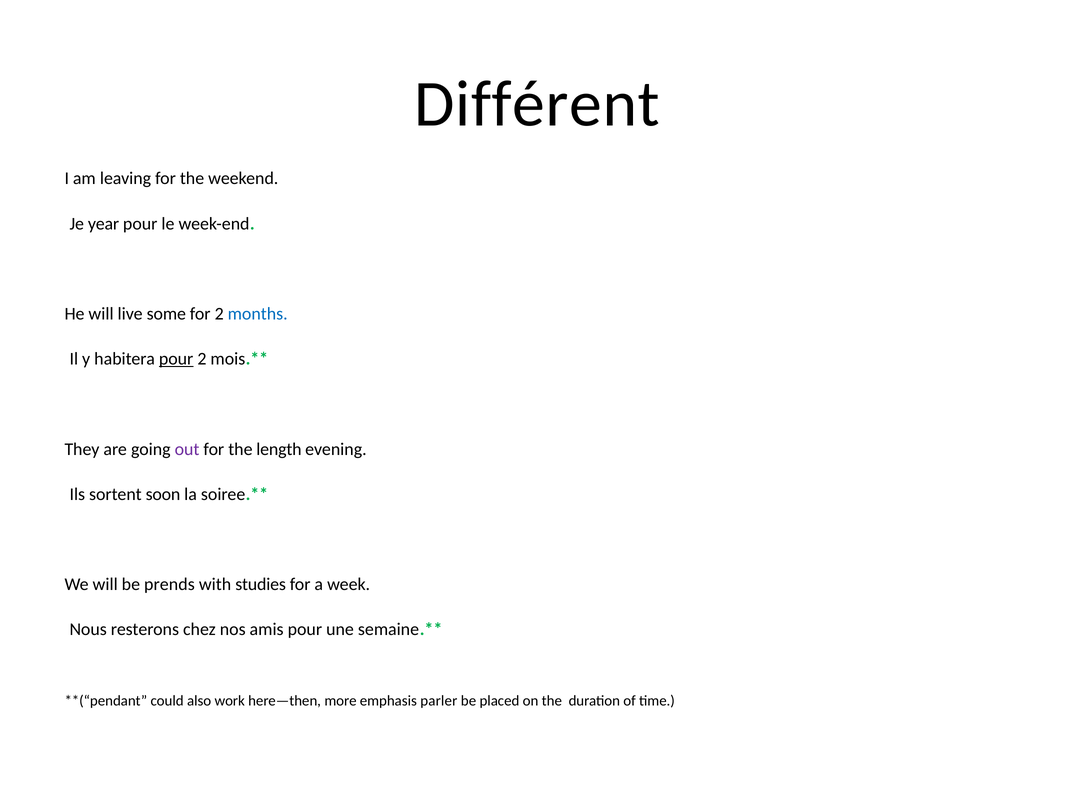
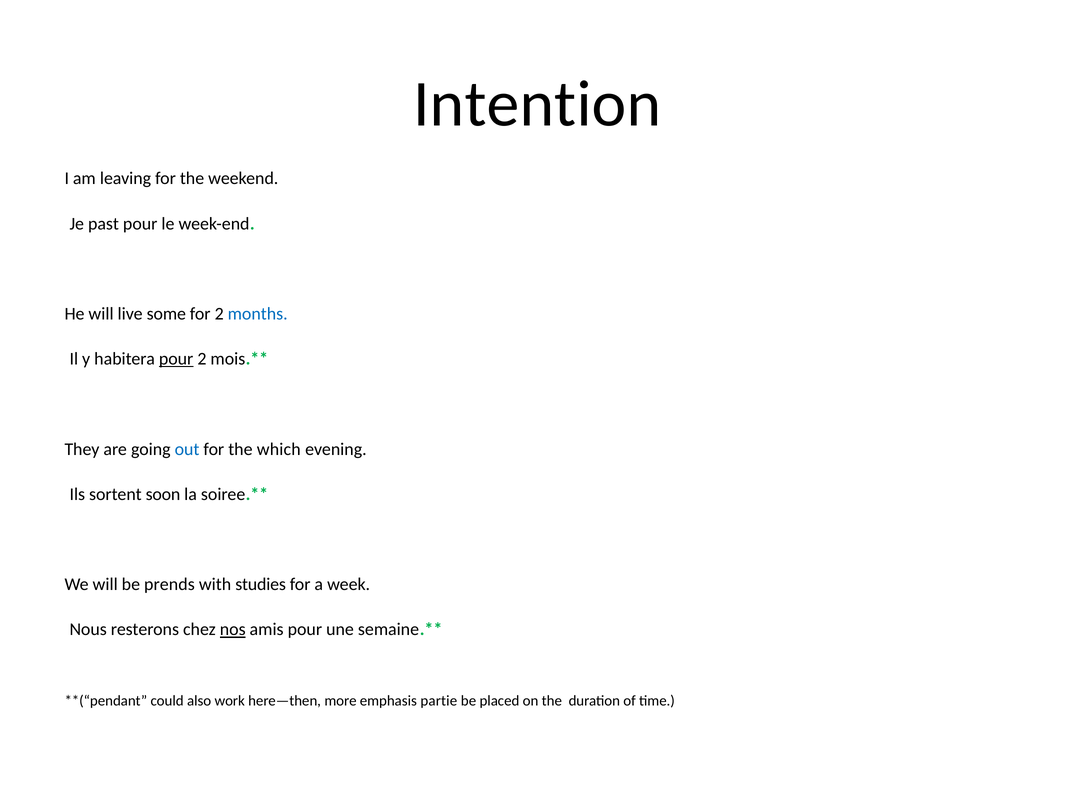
Différent: Différent -> Intention
year: year -> past
out colour: purple -> blue
length: length -> which
nos underline: none -> present
parler: parler -> partie
